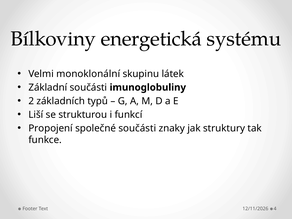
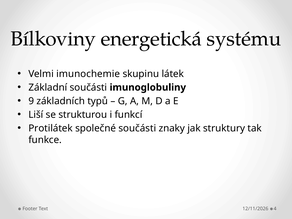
monoklonální: monoklonální -> imunochemie
2: 2 -> 9
Propojení: Propojení -> Protilátek
